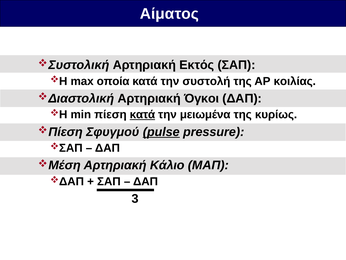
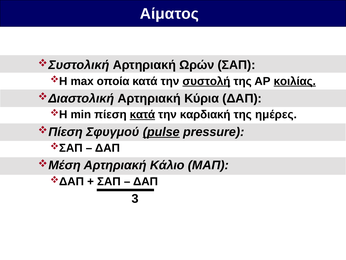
Εκτός: Εκτός -> Ωρών
συστολή underline: none -> present
κοιλίας underline: none -> present
Όγκοι: Όγκοι -> Κύρια
μειωμένα: μειωμένα -> καρδιακή
κυρίως: κυρίως -> ημέρες
